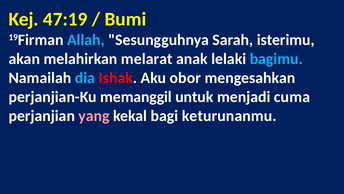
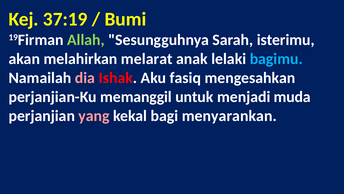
47:19: 47:19 -> 37:19
Allah colour: light blue -> light green
dia colour: light blue -> pink
obor: obor -> fasiq
cuma: cuma -> muda
keturunanmu: keturunanmu -> menyarankan
